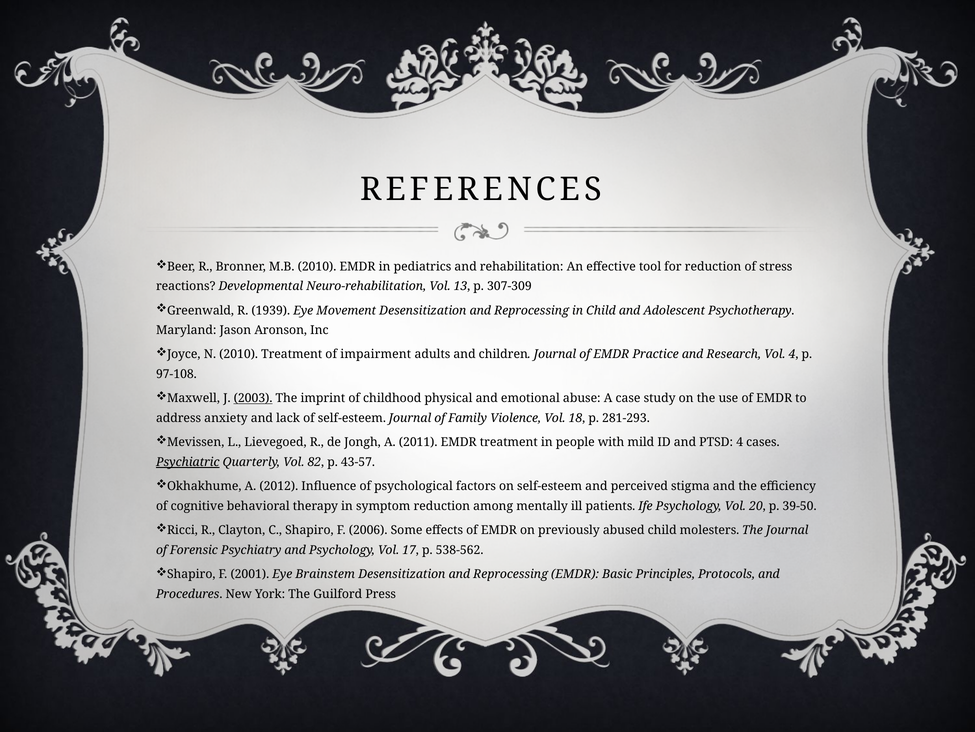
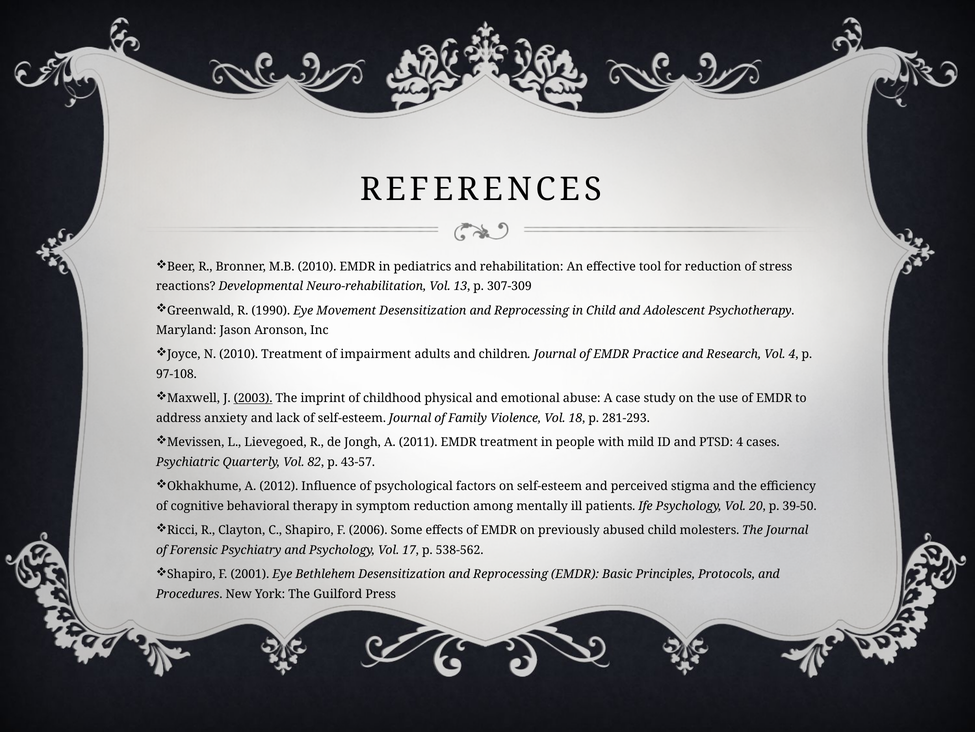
1939: 1939 -> 1990
Psychiatric underline: present -> none
Brainstem: Brainstem -> Bethlehem
